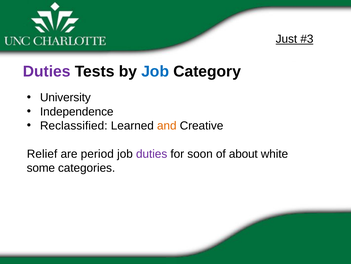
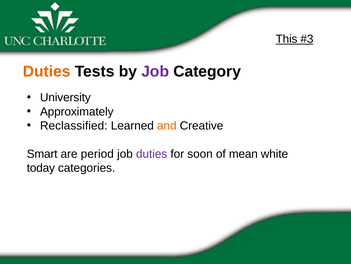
Just: Just -> This
Duties at (47, 71) colour: purple -> orange
Job at (155, 71) colour: blue -> purple
Independence: Independence -> Approximately
Relief: Relief -> Smart
about: about -> mean
some: some -> today
